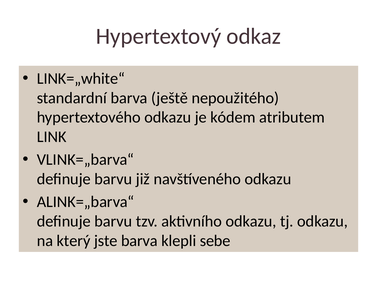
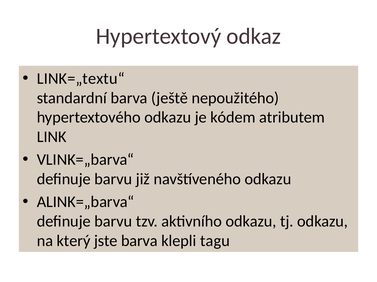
LINK=„white“: LINK=„white“ -> LINK=„textu“
sebe: sebe -> tagu
